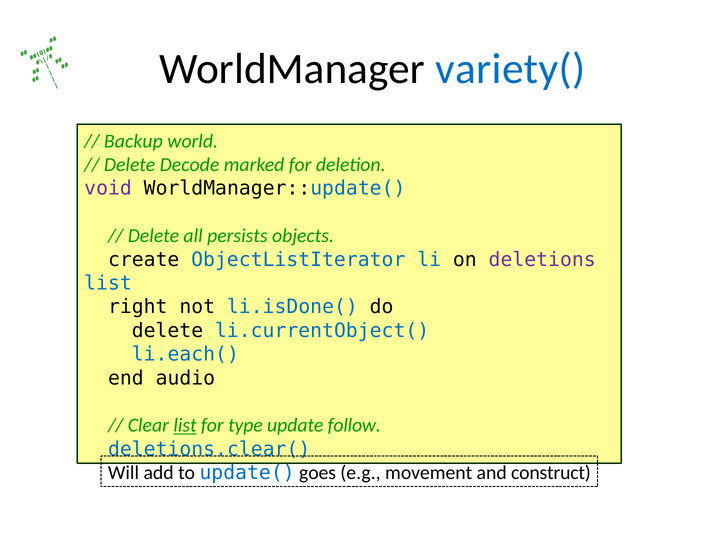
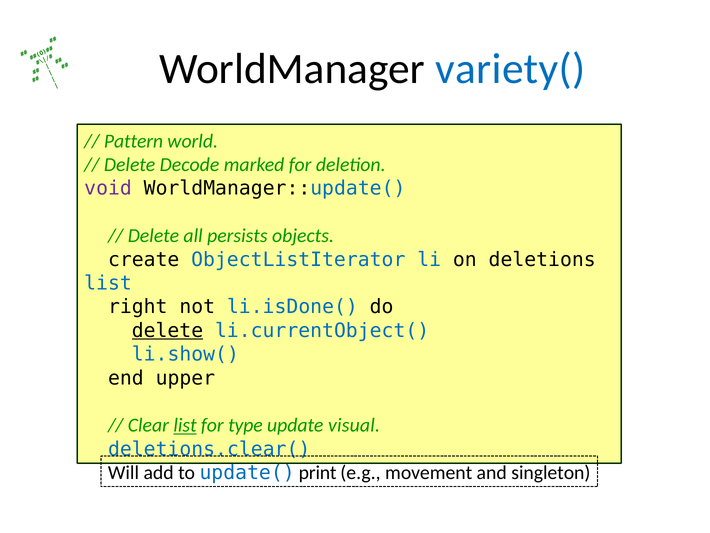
Backup: Backup -> Pattern
deletions colour: purple -> black
delete at (167, 330) underline: none -> present
li.each(: li.each( -> li.show(
audio: audio -> upper
follow: follow -> visual
goes: goes -> print
construct: construct -> singleton
